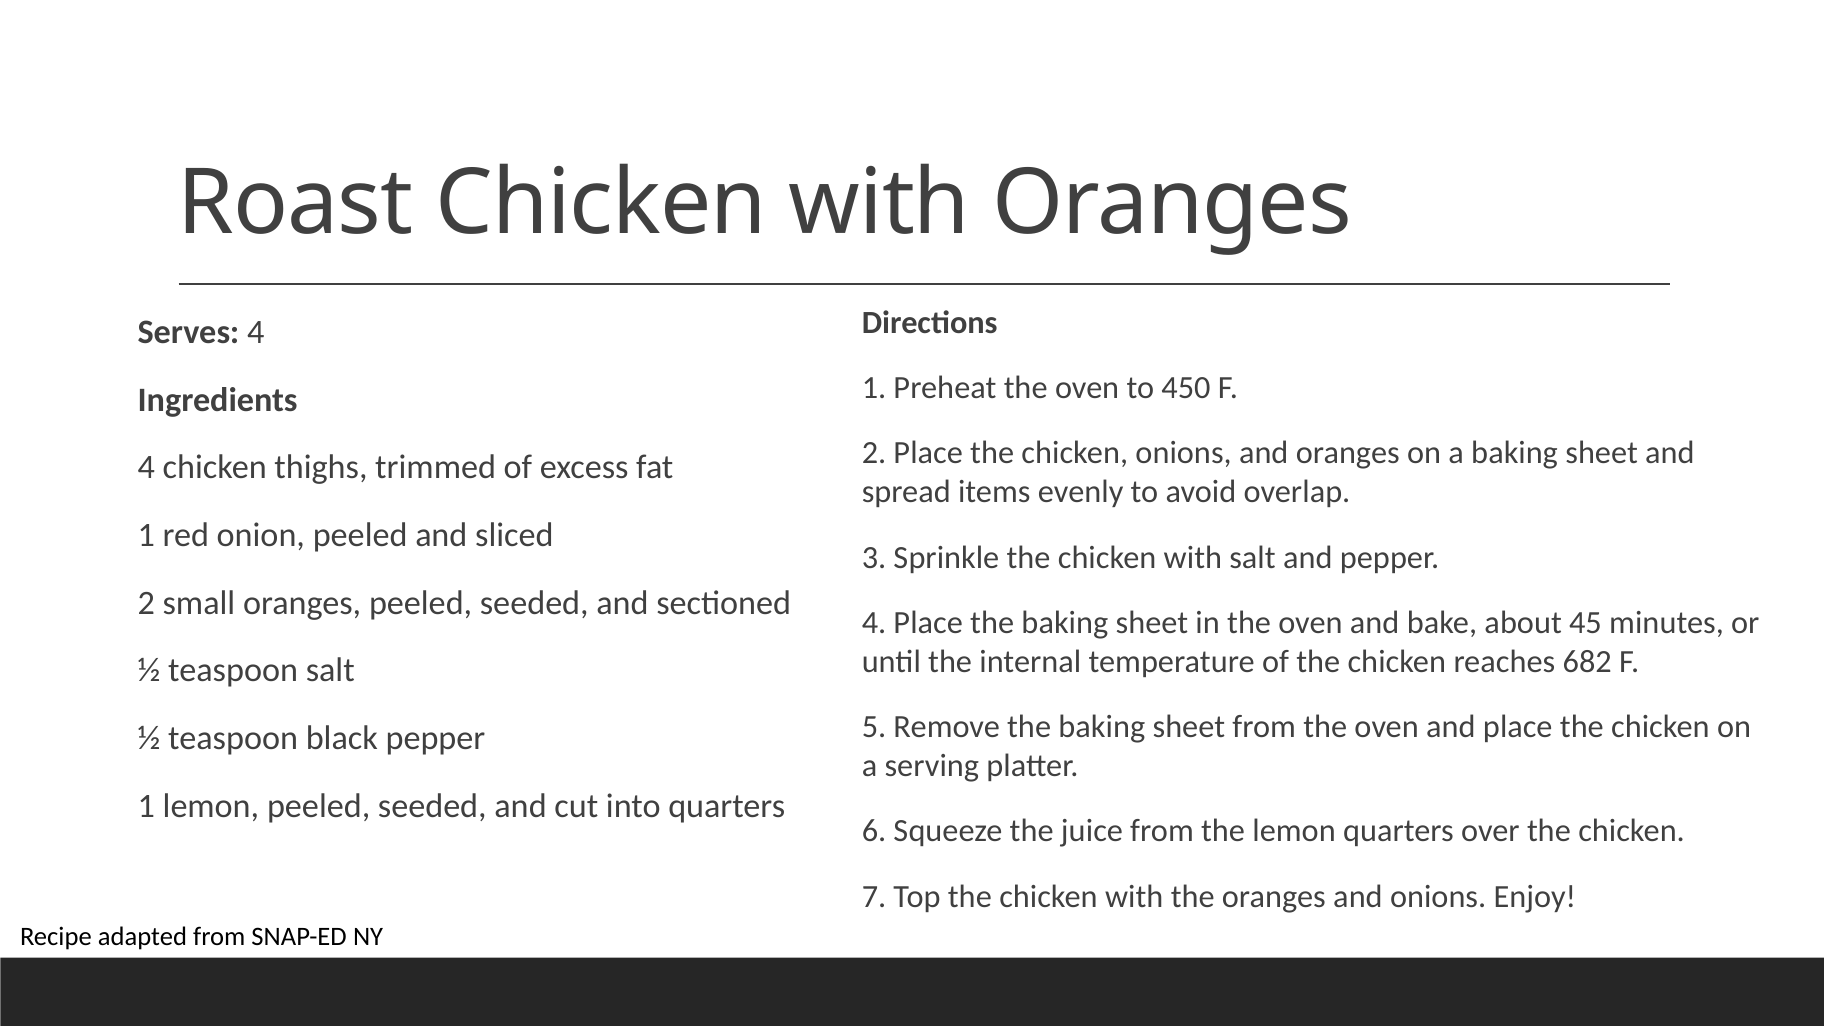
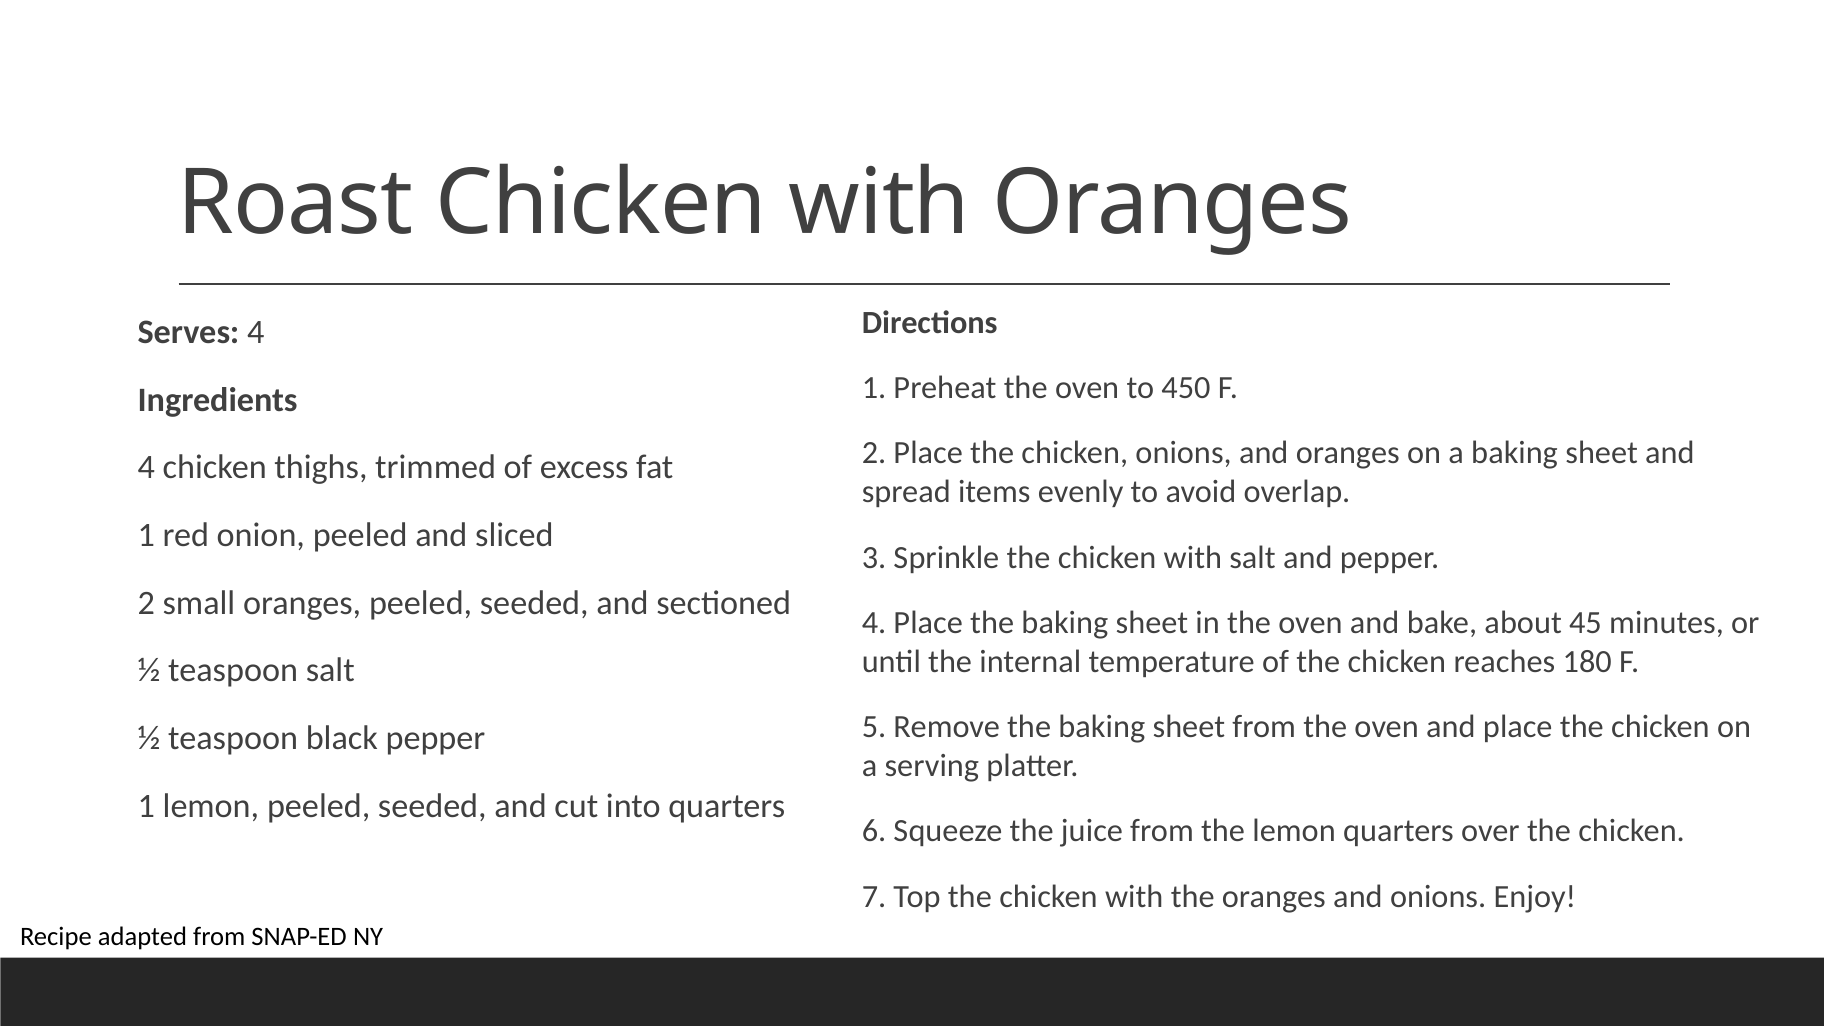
682: 682 -> 180
